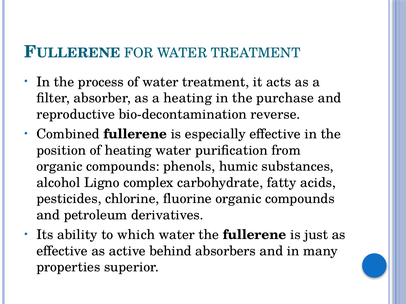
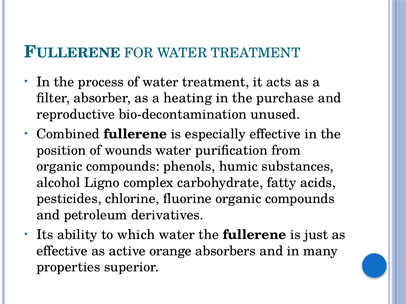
reverse: reverse -> unused
of heating: heating -> wounds
behind: behind -> orange
